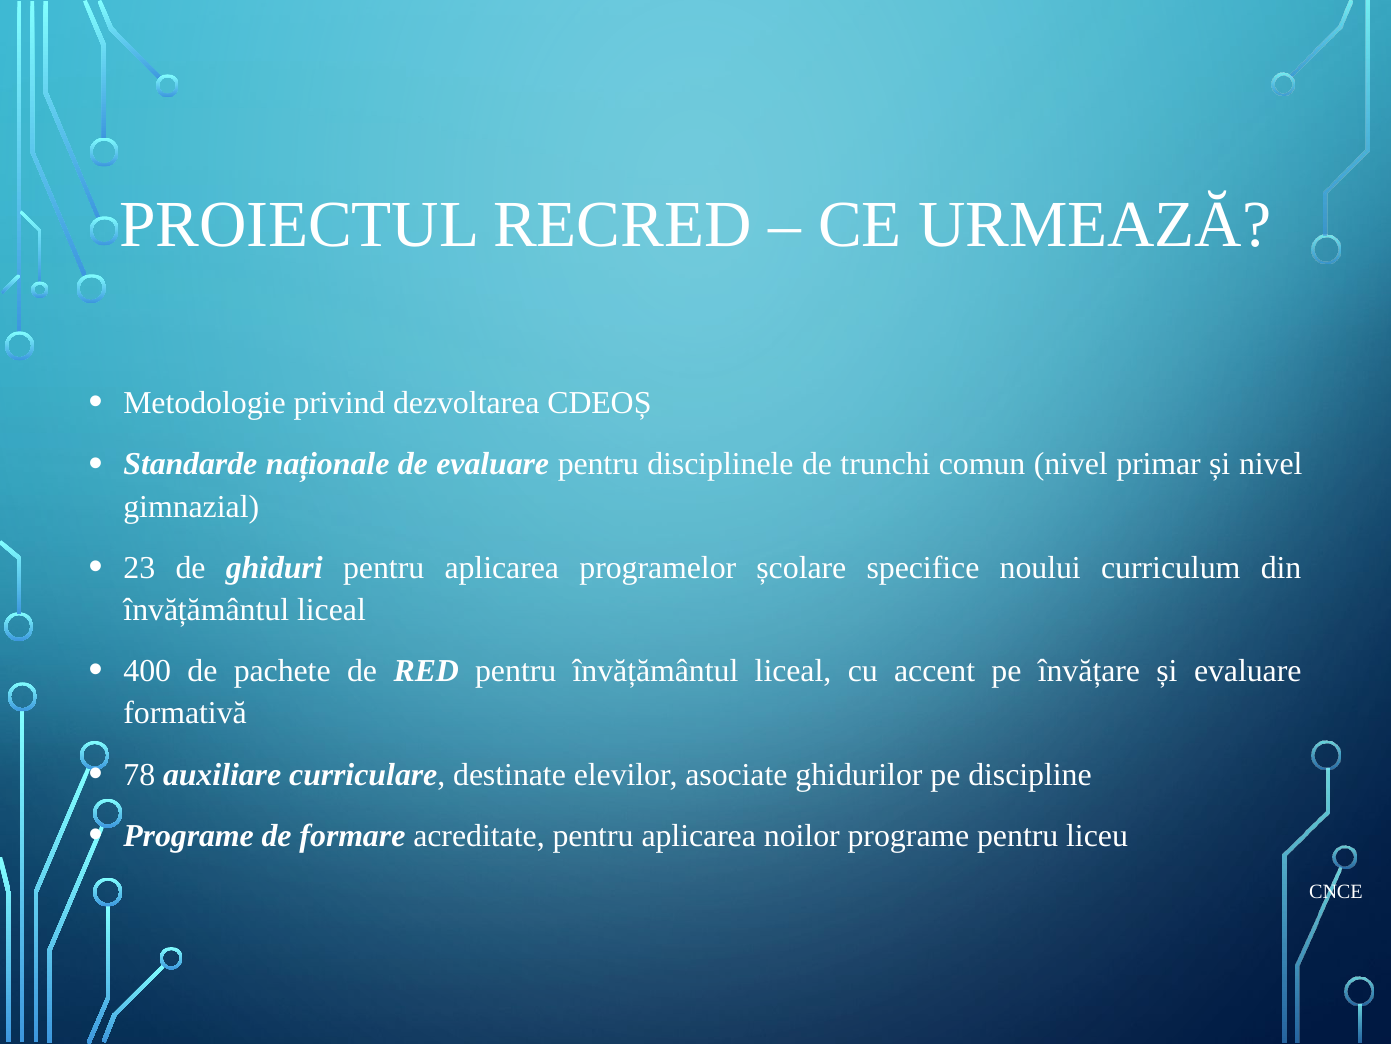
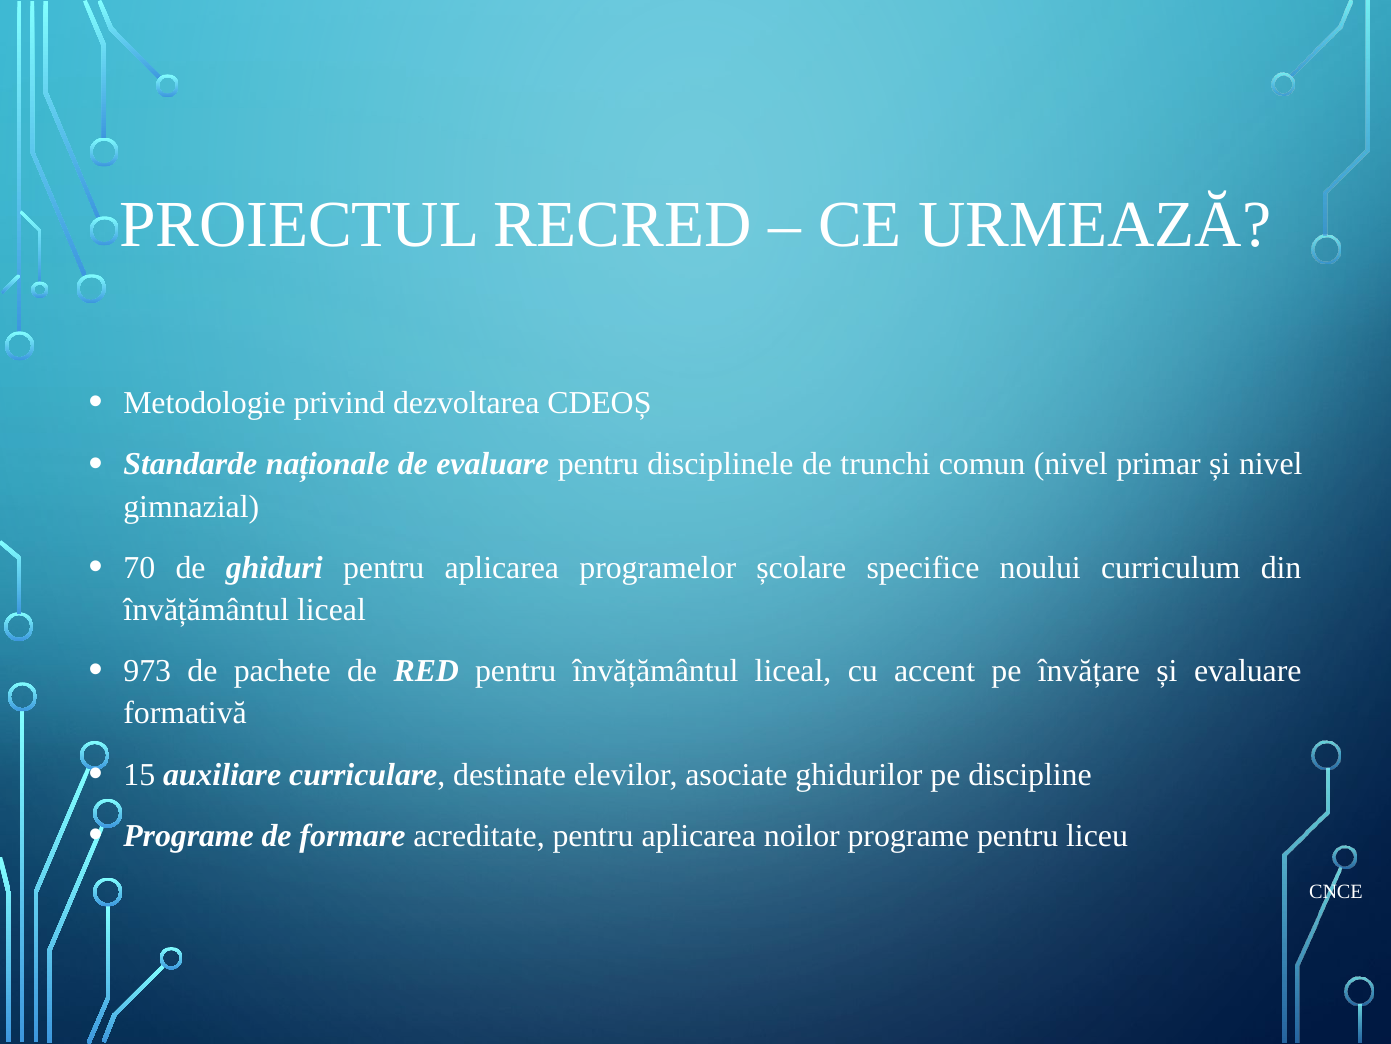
23: 23 -> 70
400: 400 -> 973
78: 78 -> 15
